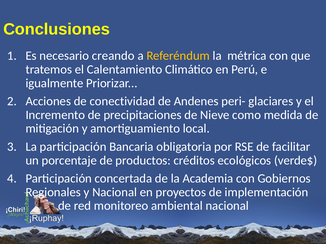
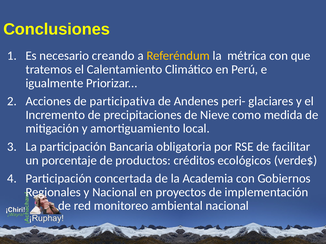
conectividad: conectividad -> participativa
